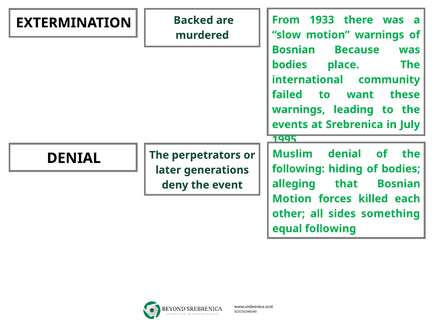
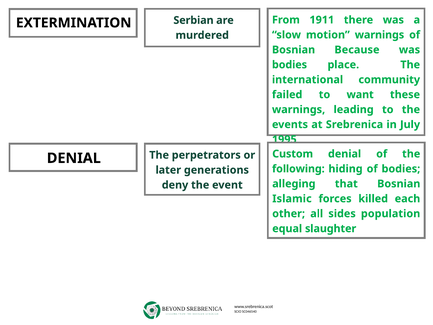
1933: 1933 -> 1911
Backed: Backed -> Serbian
Muslim: Muslim -> Custom
Motion at (292, 199): Motion -> Islamic
something: something -> population
equal following: following -> slaughter
